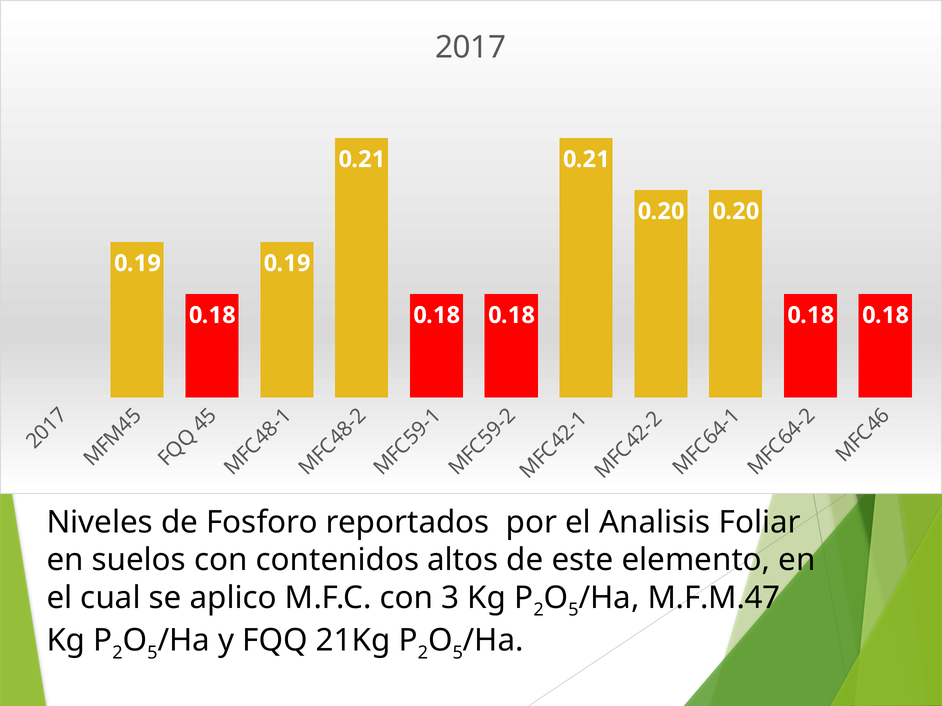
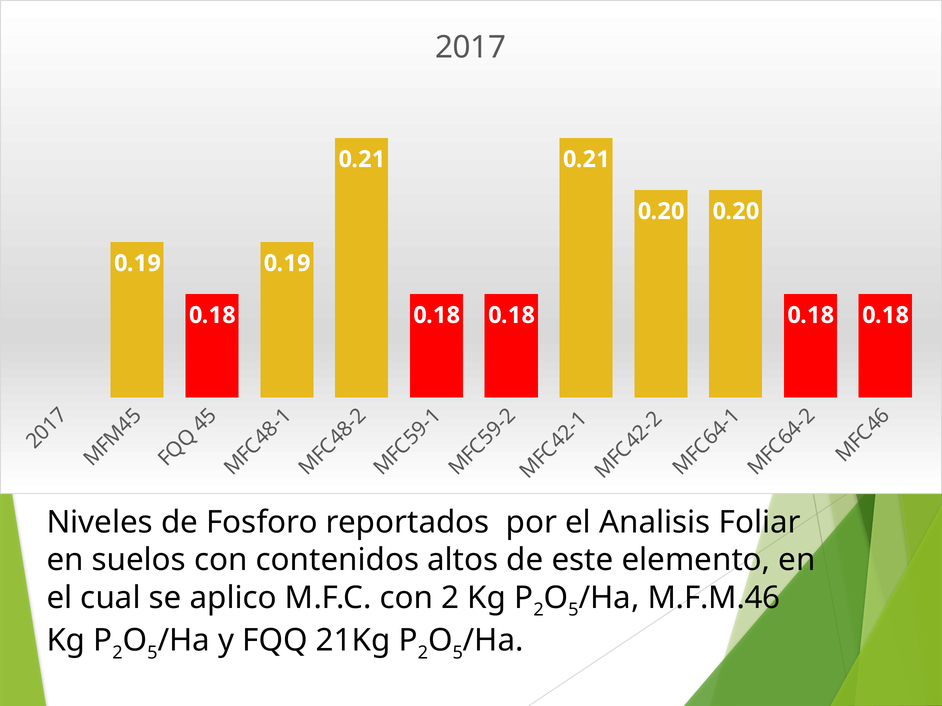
con 3: 3 -> 2
M.F.M.47: M.F.M.47 -> M.F.M.46
